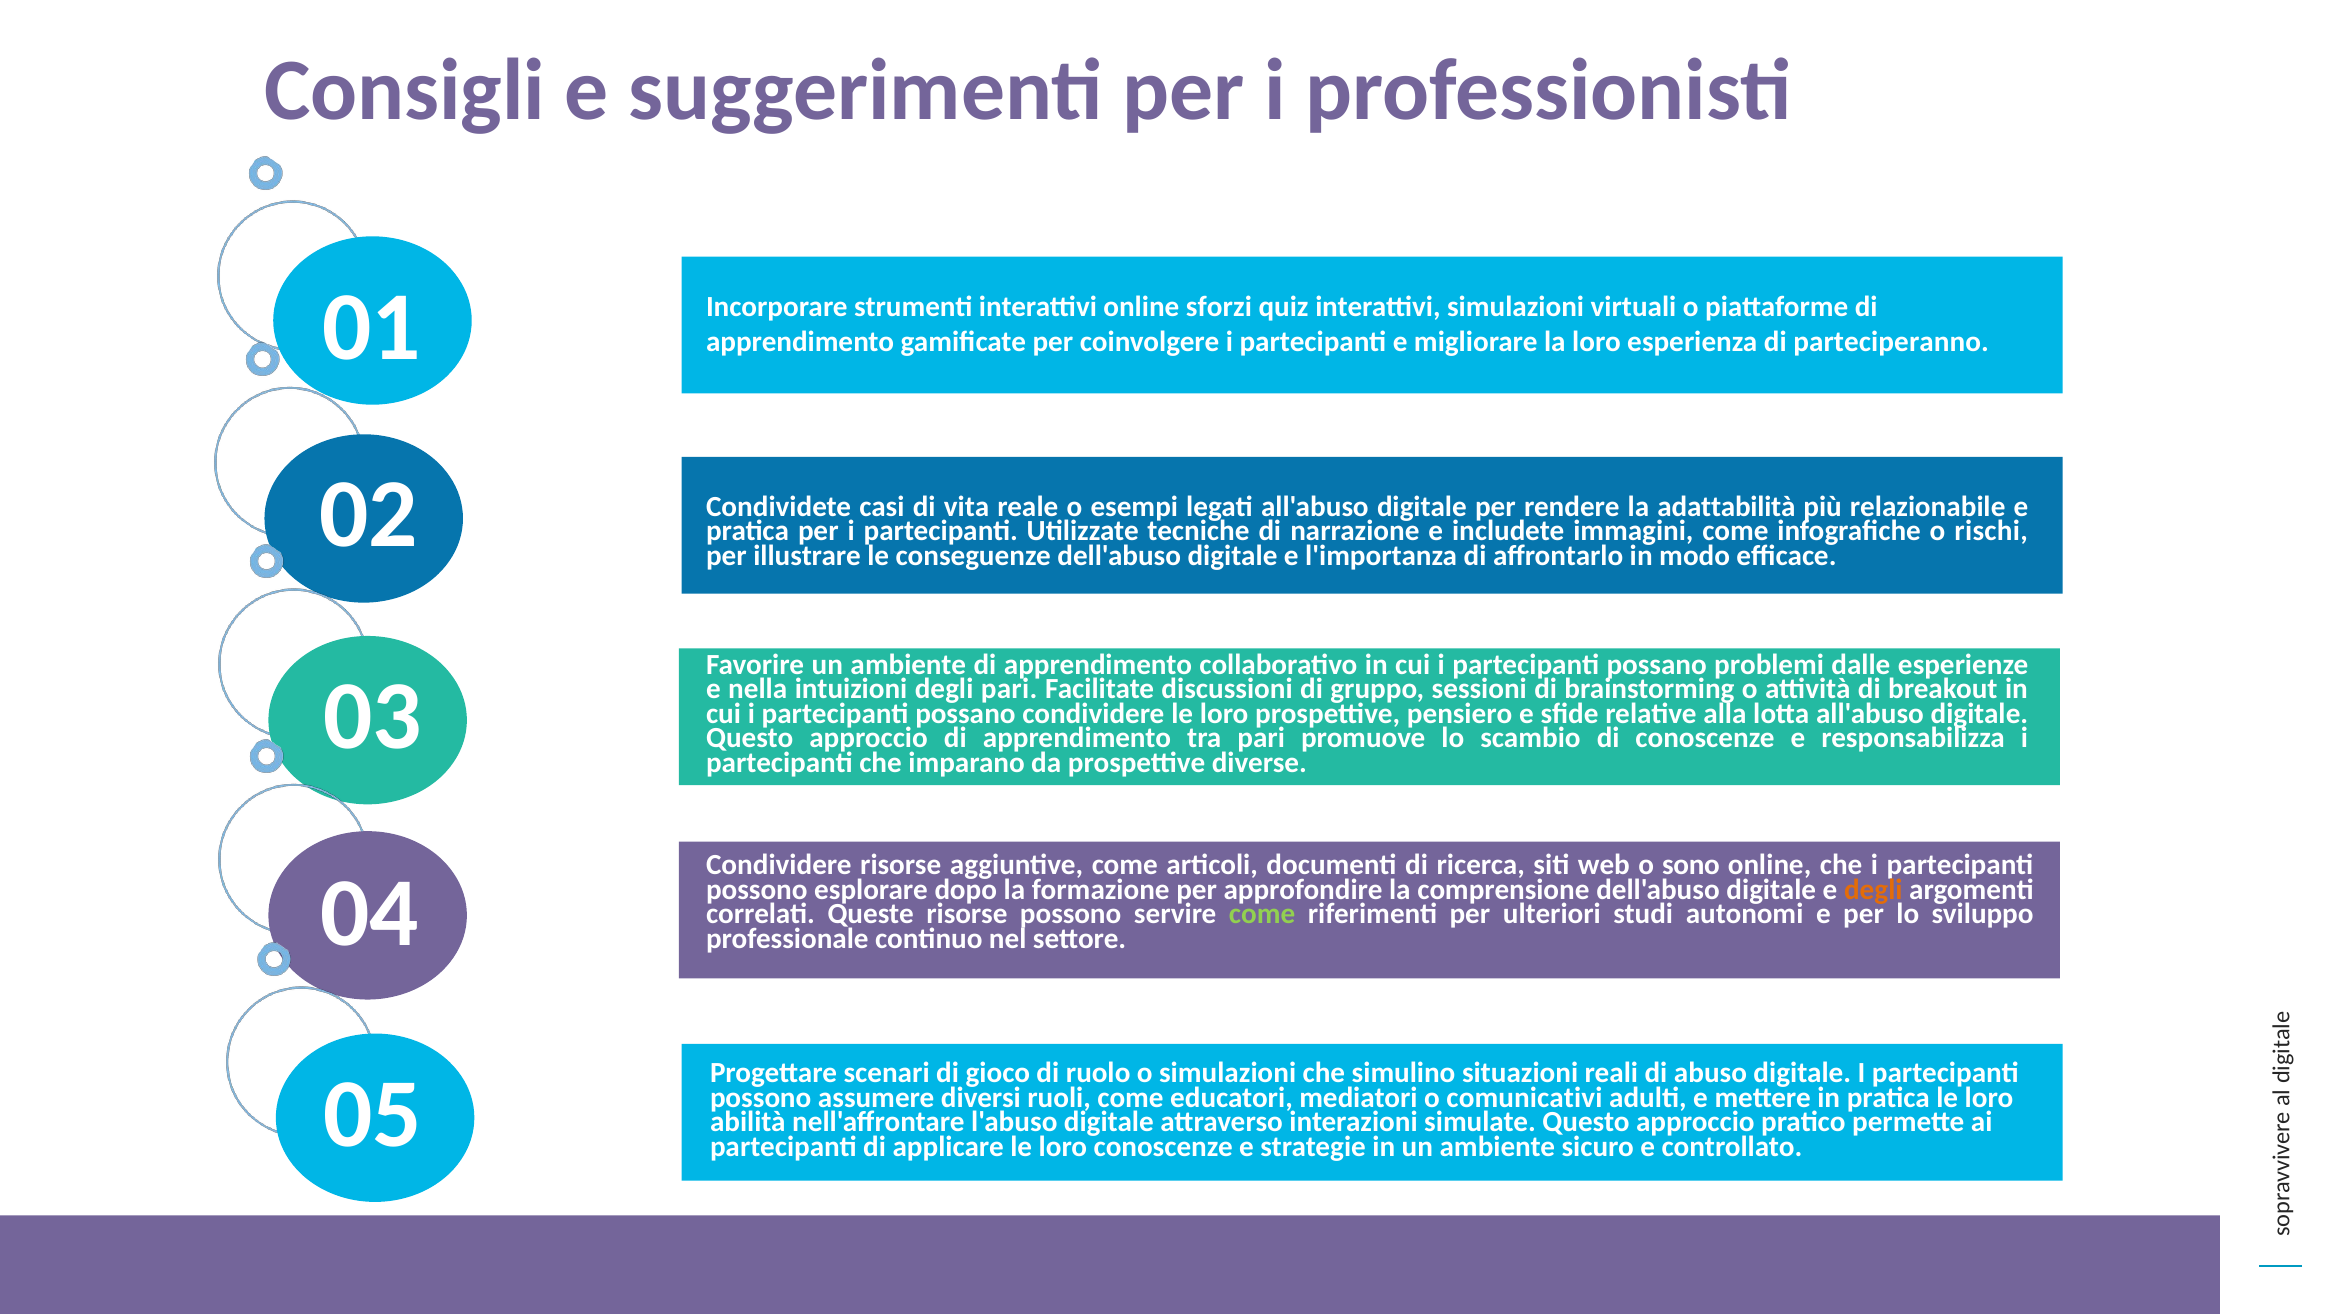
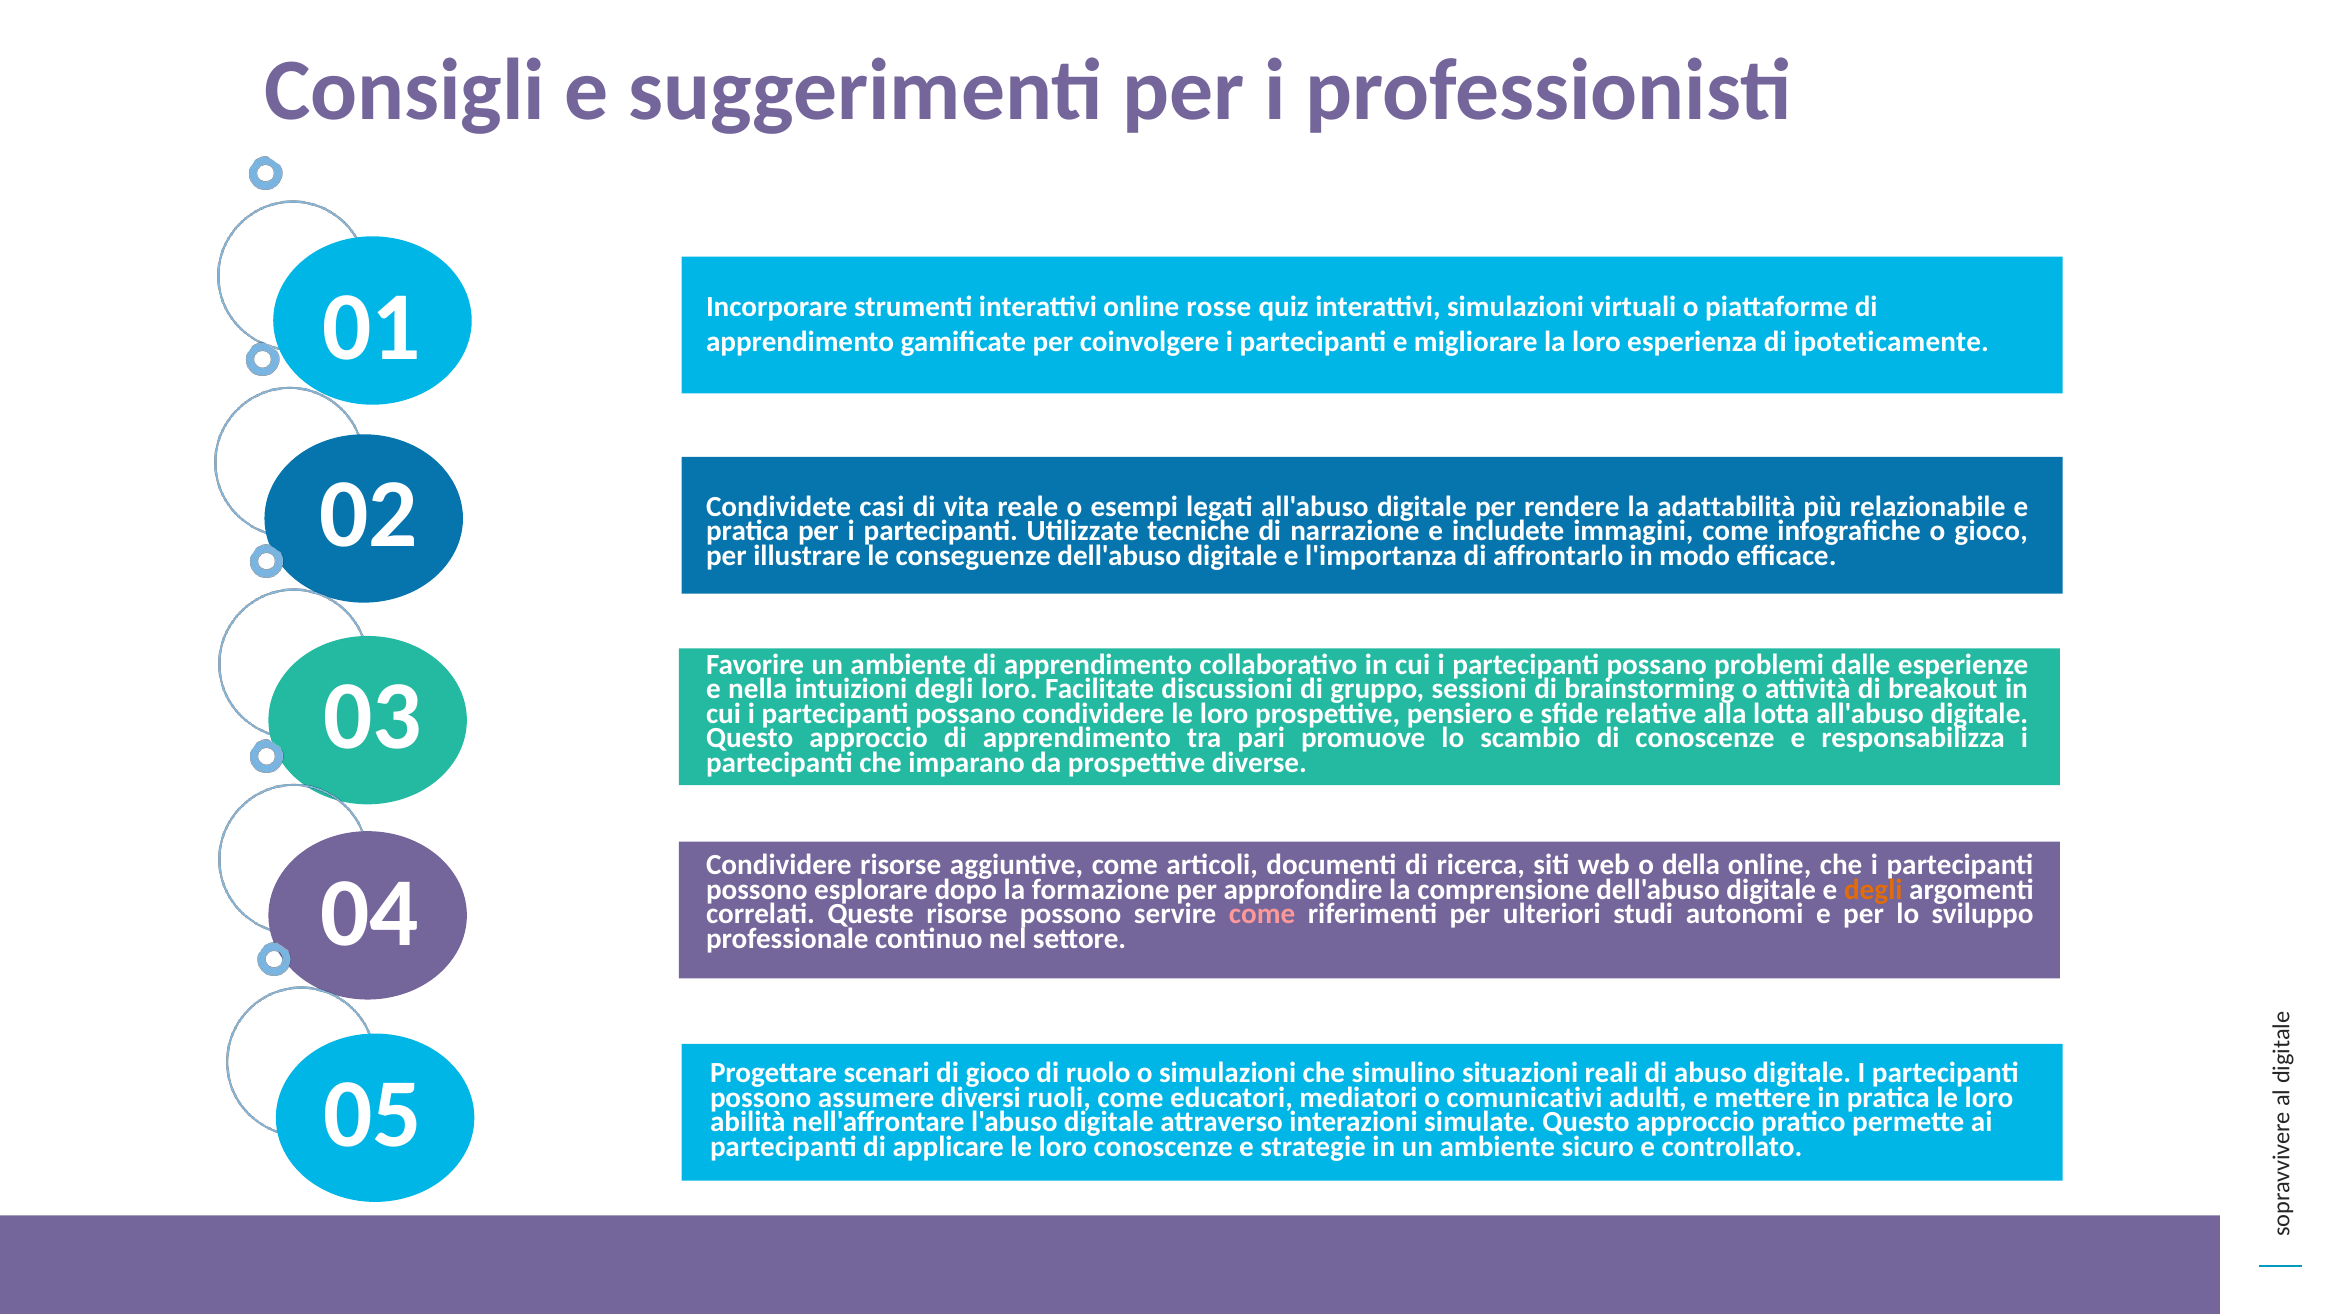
sforzi: sforzi -> rosse
parteciperanno: parteciperanno -> ipoteticamente
o rischi: rischi -> gioco
degli pari: pari -> loro
sono: sono -> della
come at (1262, 914) colour: light green -> pink
